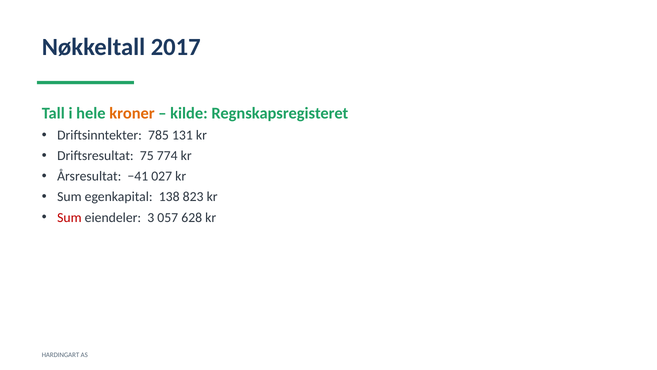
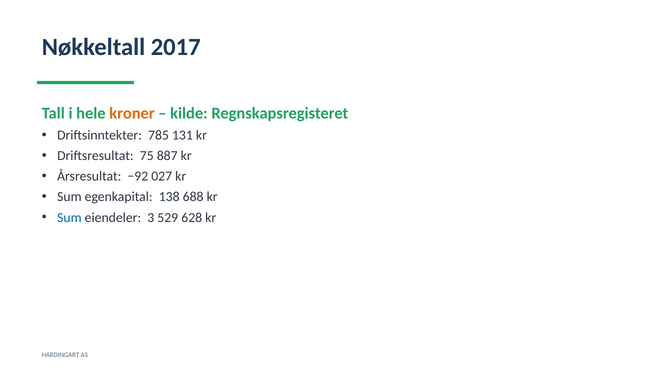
774: 774 -> 887
−41: −41 -> −92
823: 823 -> 688
Sum at (69, 217) colour: red -> blue
057: 057 -> 529
